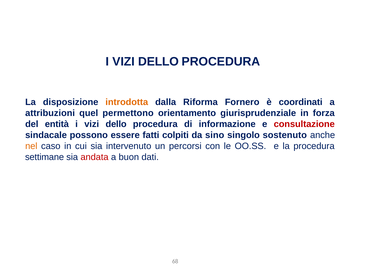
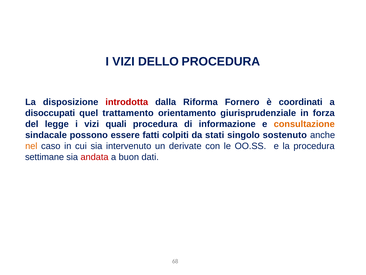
introdotta colour: orange -> red
attribuzioni: attribuzioni -> disoccupati
permettono: permettono -> trattamento
entità: entità -> legge
dello at (116, 124): dello -> quali
consultazione colour: red -> orange
sino: sino -> stati
percorsi: percorsi -> derivate
